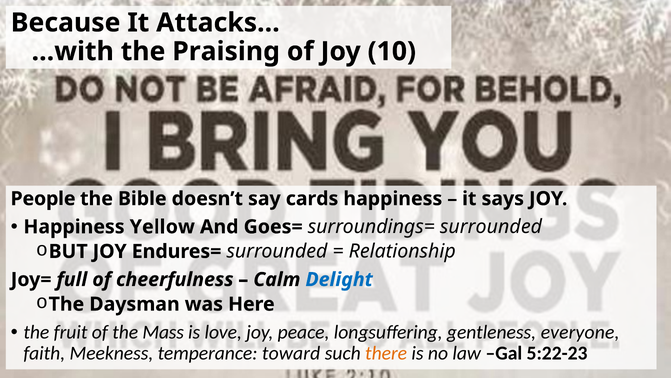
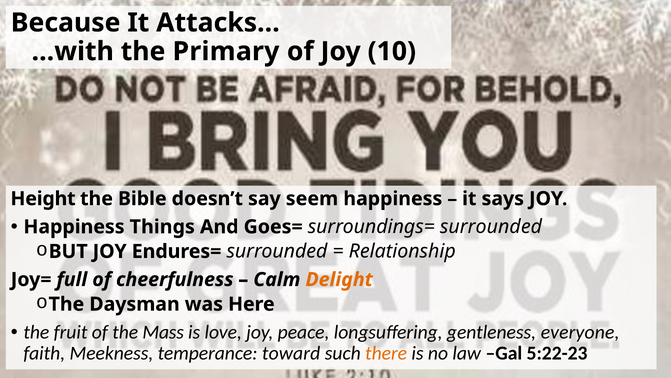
Praising: Praising -> Primary
People: People -> Height
cards: cards -> seem
Yellow: Yellow -> Things
Delight colour: blue -> orange
